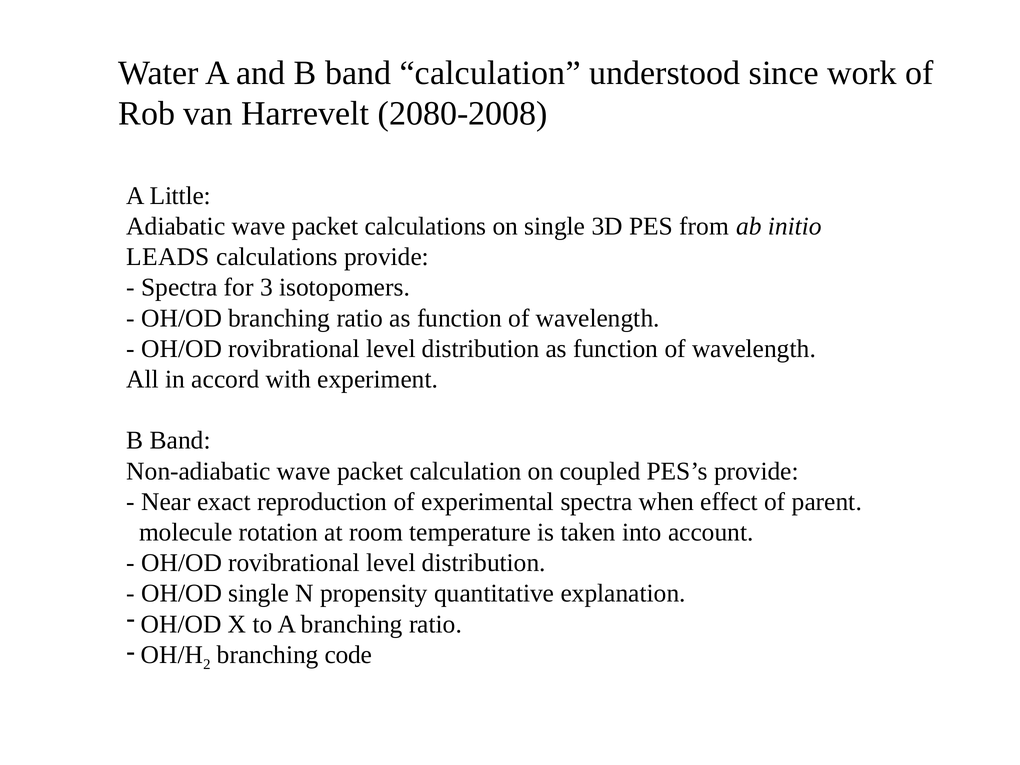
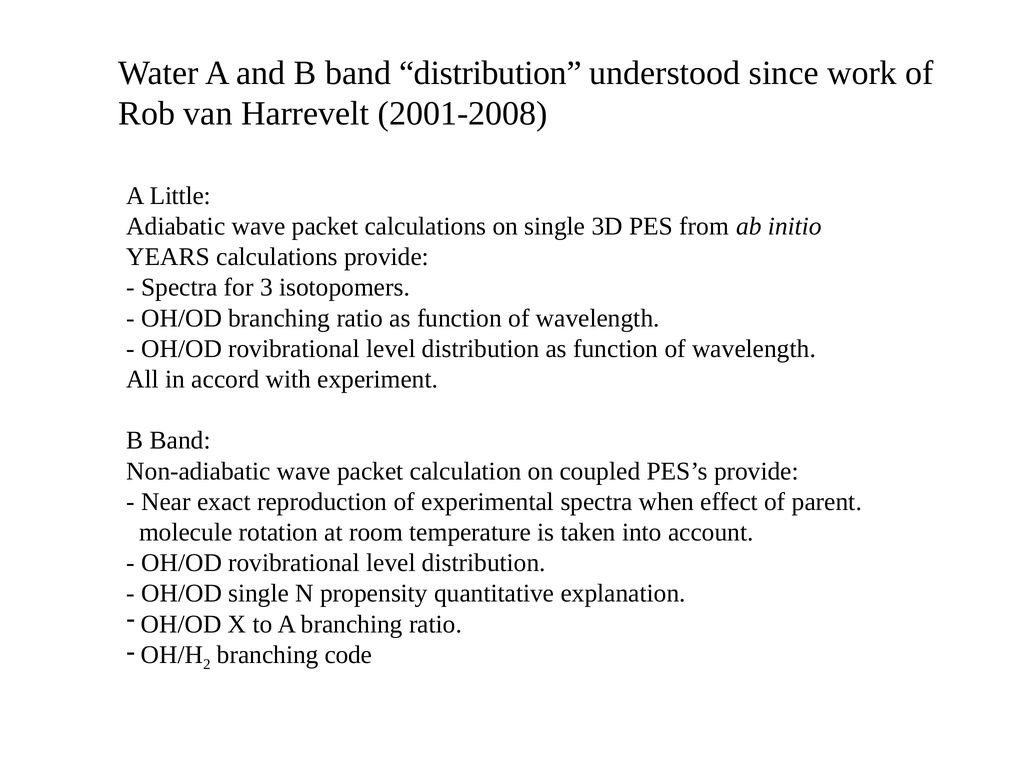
band calculation: calculation -> distribution
2080-2008: 2080-2008 -> 2001-2008
LEADS: LEADS -> YEARS
